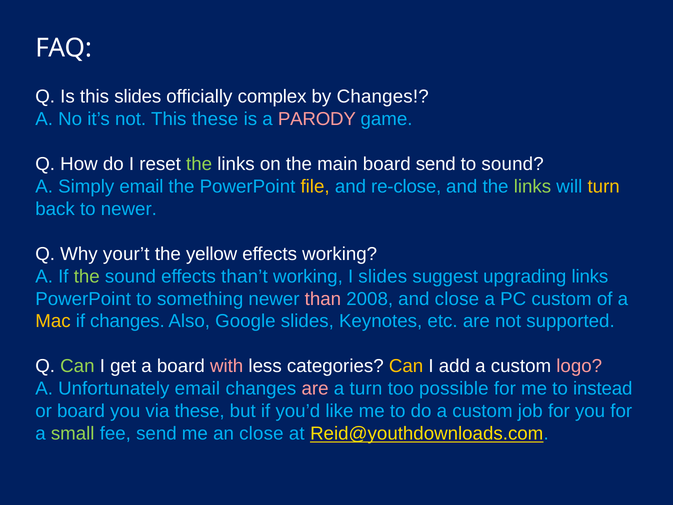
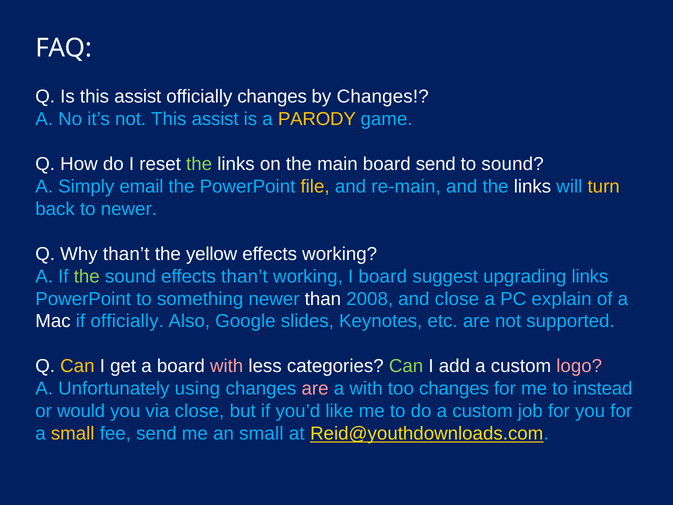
Is this slides: slides -> assist
officially complex: complex -> changes
not This these: these -> assist
PARODY colour: pink -> yellow
re-close: re-close -> re-main
links at (532, 187) colour: light green -> white
Why your’t: your’t -> than’t
I slides: slides -> board
than colour: pink -> white
PC custom: custom -> explain
Mac colour: yellow -> white
if changes: changes -> officially
Can at (77, 366) colour: light green -> yellow
Can at (406, 366) colour: yellow -> light green
Unfortunately email: email -> using
a turn: turn -> with
too possible: possible -> changes
or board: board -> would
via these: these -> close
small at (73, 433) colour: light green -> yellow
an close: close -> small
